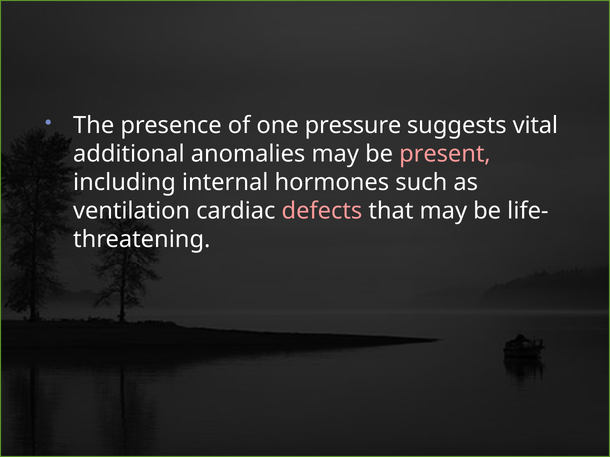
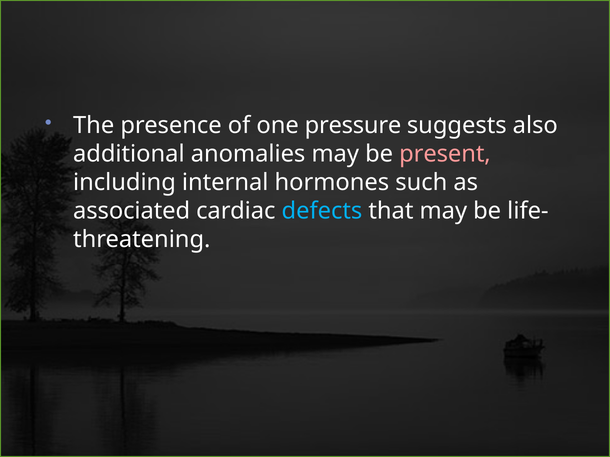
vital: vital -> also
ventilation: ventilation -> associated
defects colour: pink -> light blue
